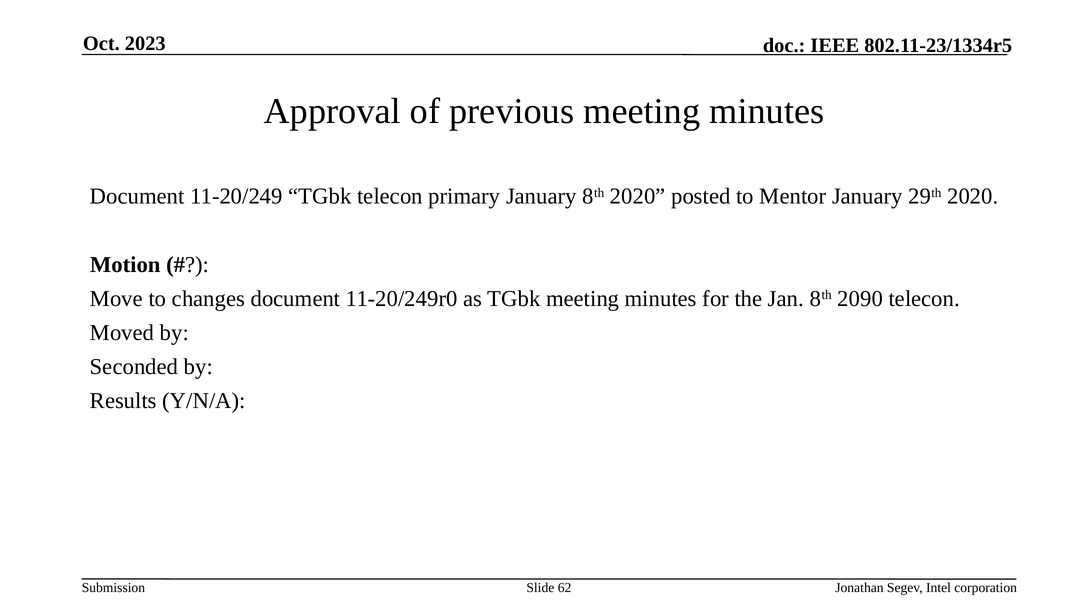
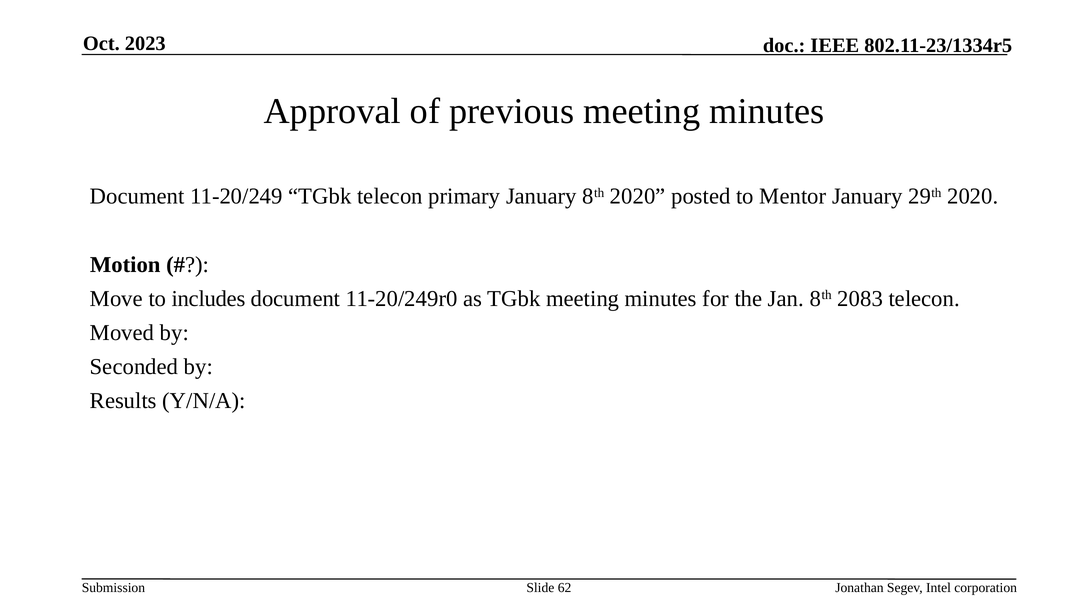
changes: changes -> includes
2090: 2090 -> 2083
